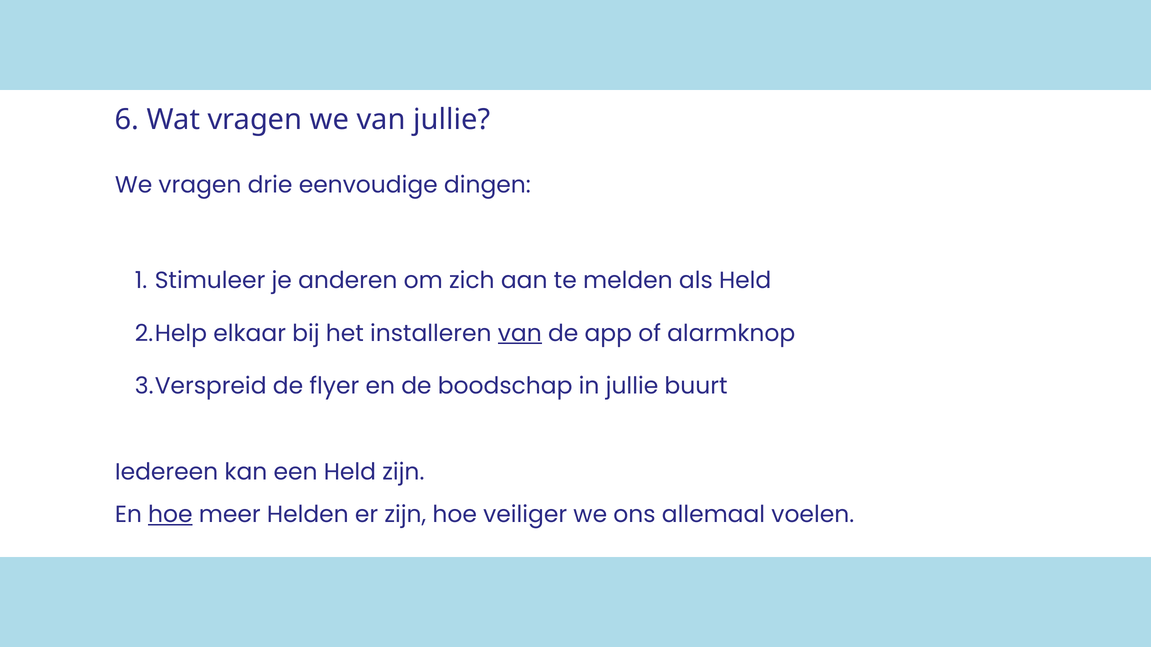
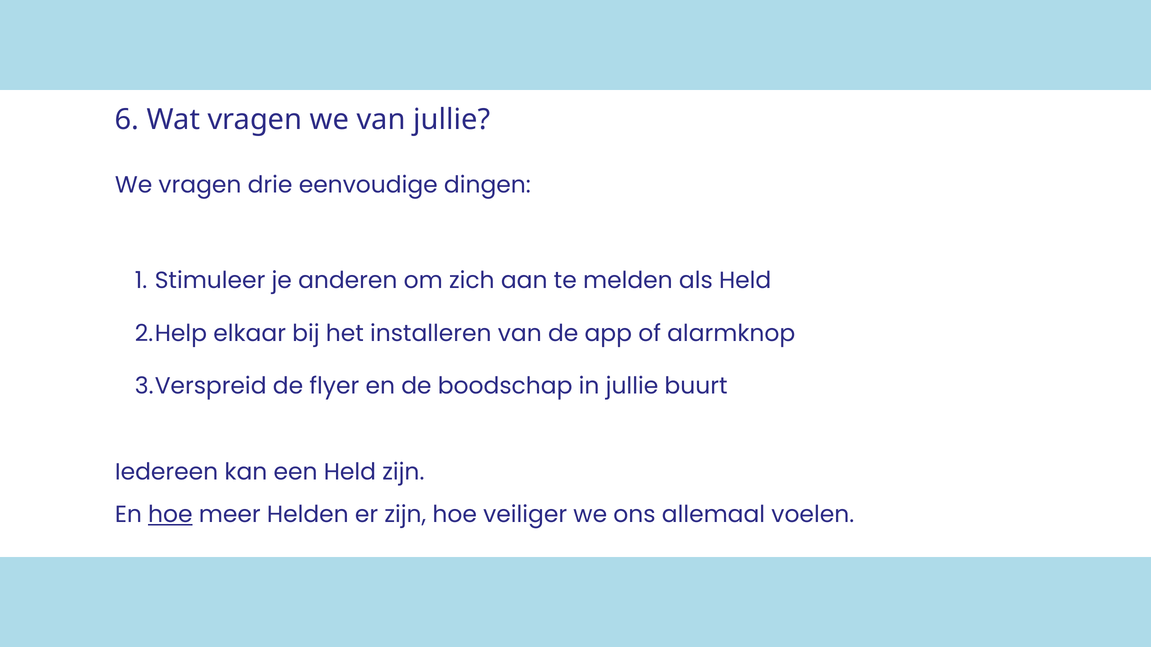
van at (520, 334) underline: present -> none
